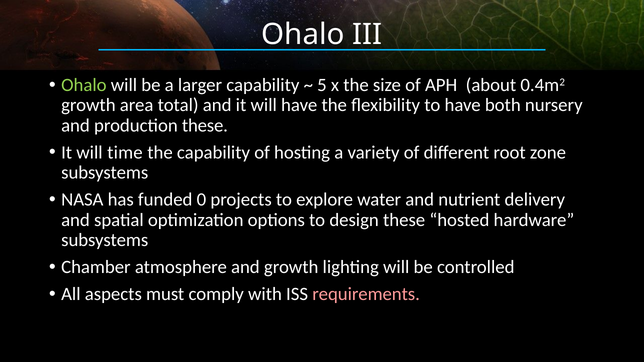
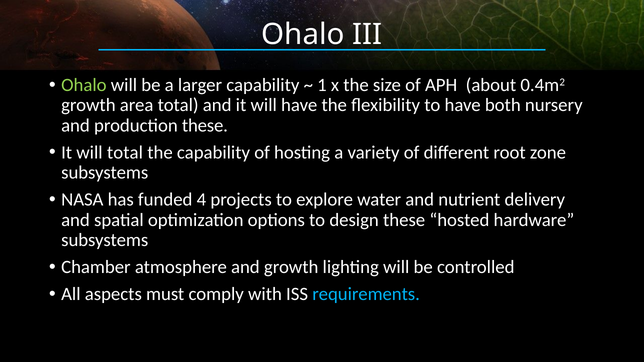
5: 5 -> 1
will time: time -> total
0: 0 -> 4
requirements colour: pink -> light blue
